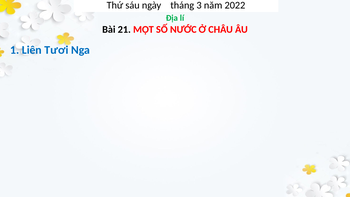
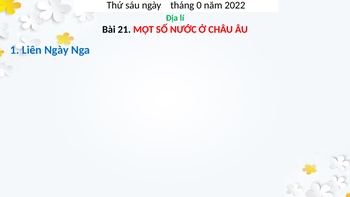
3: 3 -> 0
Liên Tươi: Tươi -> Ngày
